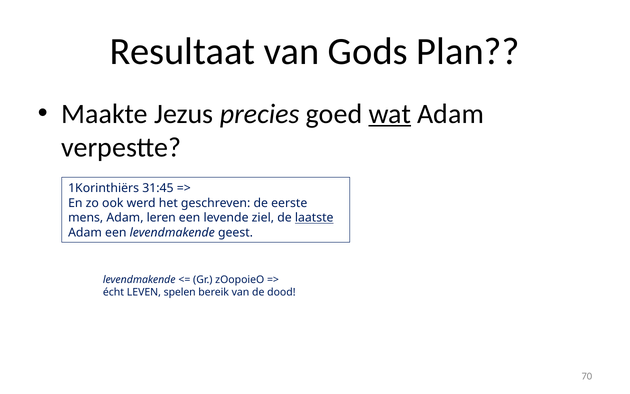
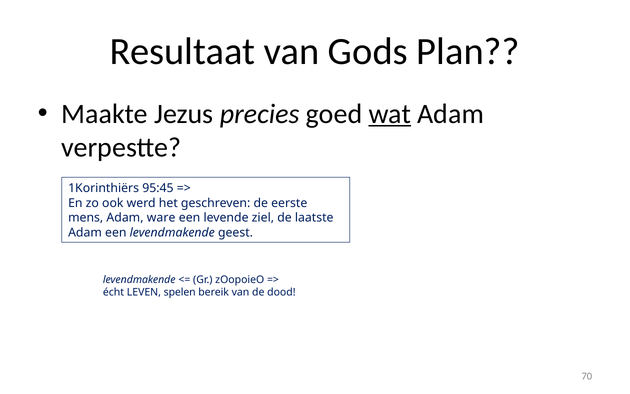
31:45: 31:45 -> 95:45
leren: leren -> ware
laatste underline: present -> none
